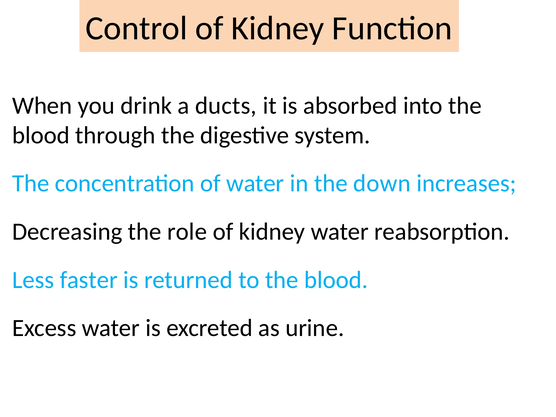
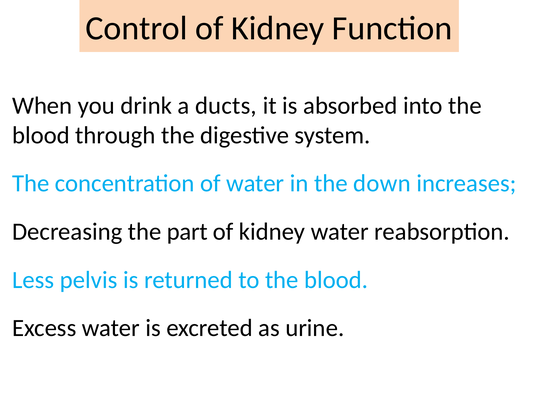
role: role -> part
faster: faster -> pelvis
